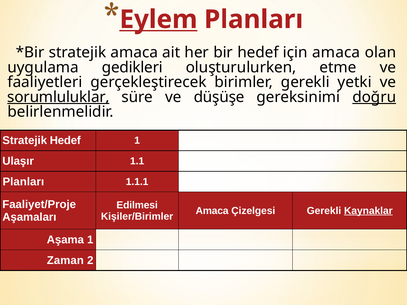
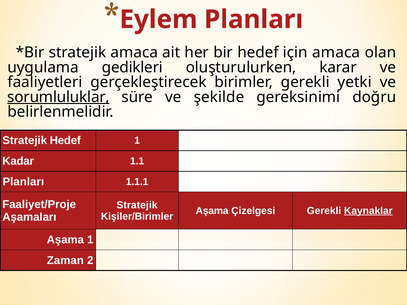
Eylem underline: present -> none
etme: etme -> karar
düşüşe: düşüşe -> şekilde
doğru underline: present -> none
Ulaşır: Ulaşır -> Kadar
Edilmesi at (137, 205): Edilmesi -> Stratejik
Amaca at (212, 211): Amaca -> Aşama
